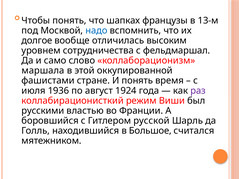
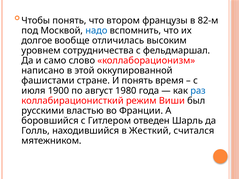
шапках: шапках -> втором
13-м: 13-м -> 82-м
маршала: маршала -> написано
1936: 1936 -> 1900
1924: 1924 -> 1980
раз colour: purple -> blue
русской: русской -> отведен
Большое: Большое -> Жесткий
